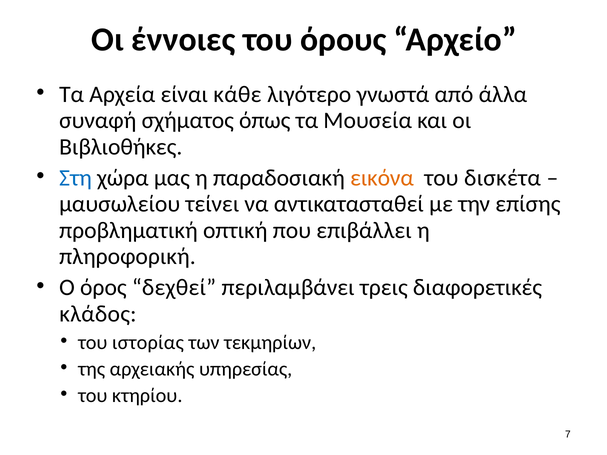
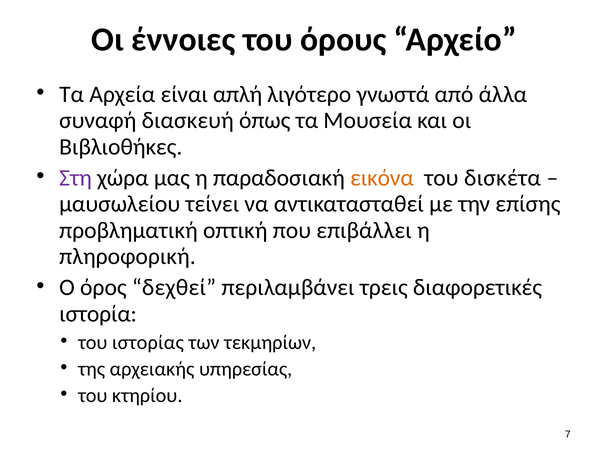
κάθε: κάθε -> απλή
σχήματος: σχήματος -> διασκευή
Στη colour: blue -> purple
κλάδος: κλάδος -> ιστορία
